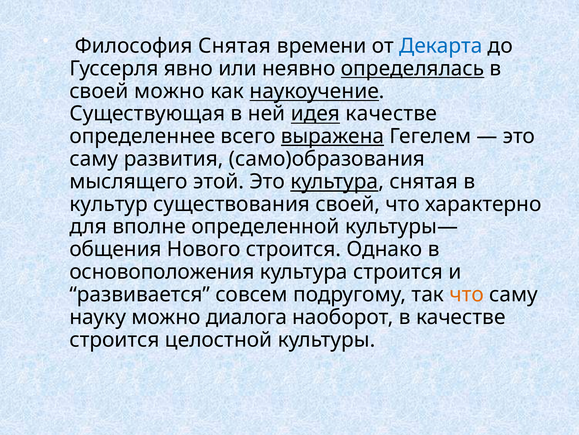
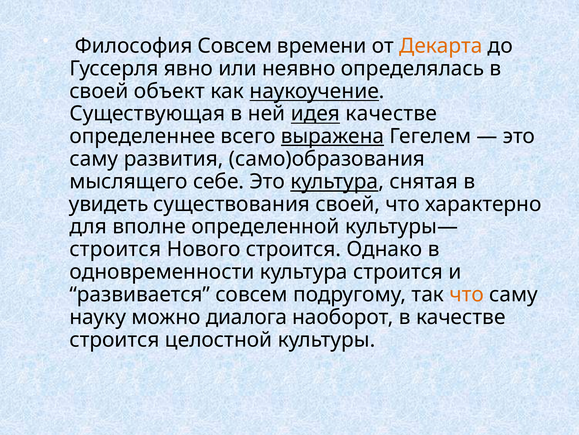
Философия Снятая: Снятая -> Совсем
Декарта colour: blue -> orange
определялась underline: present -> none
своей можно: можно -> объект
этой: этой -> себе
культур: культур -> увидеть
общения at (115, 249): общения -> строится
основоположения: основоположения -> одновременности
